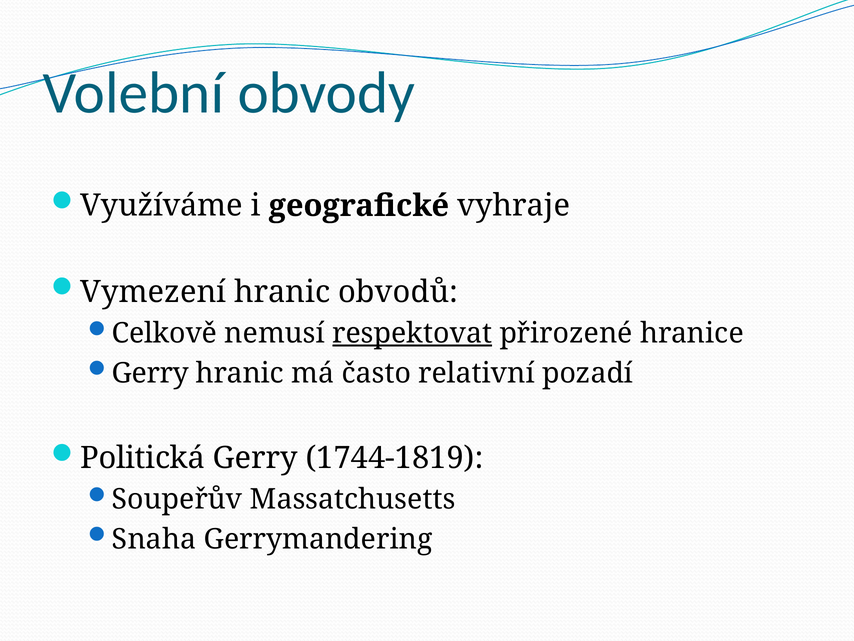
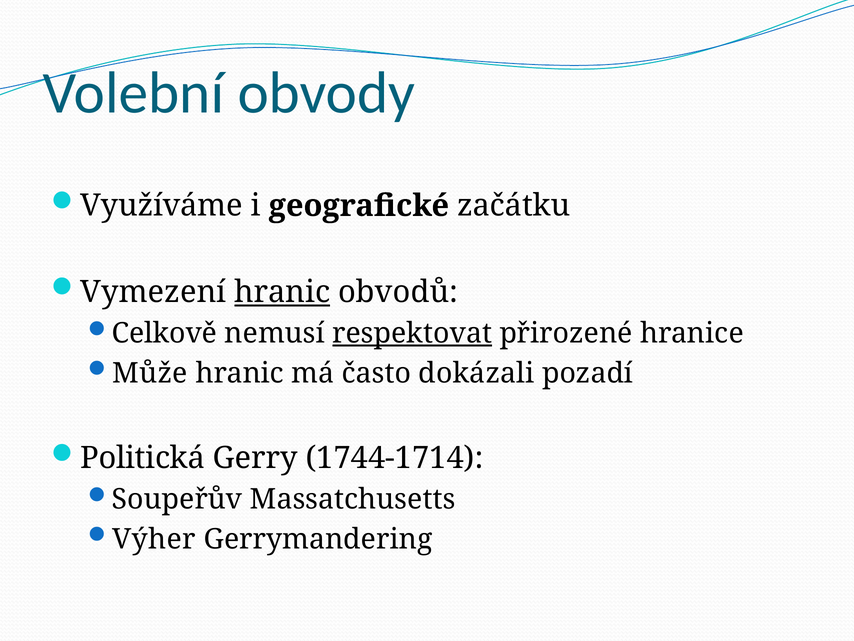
vyhraje: vyhraje -> začátku
hranic at (282, 292) underline: none -> present
Gerry at (150, 373): Gerry -> Může
relativní: relativní -> dokázali
1744-1819: 1744-1819 -> 1744-1714
Snaha: Snaha -> Výher
